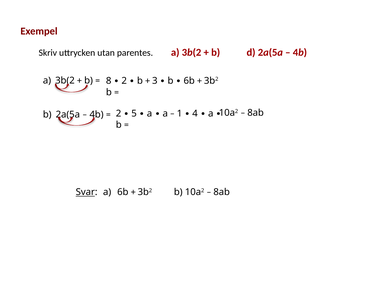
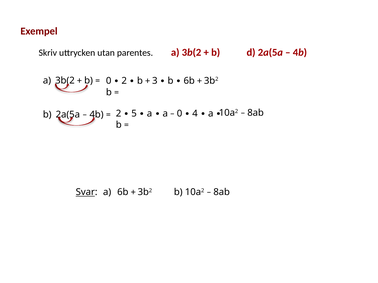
8 at (109, 81): 8 -> 0
1 at (180, 114): 1 -> 0
